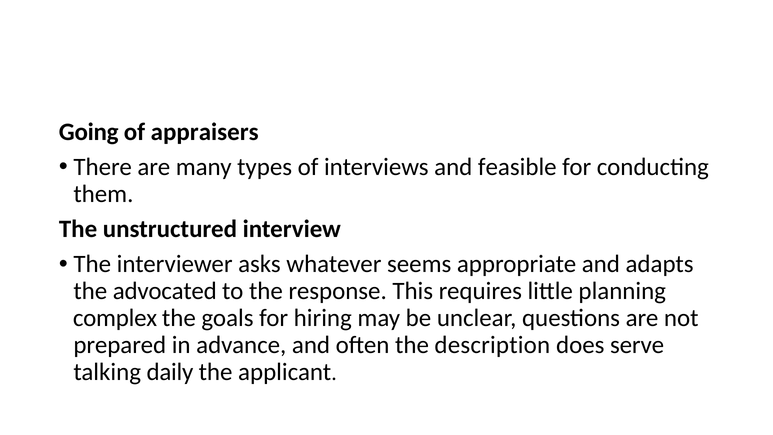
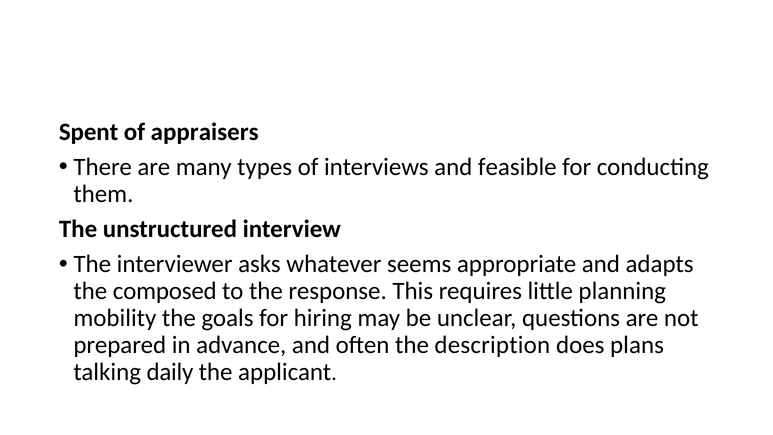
Going: Going -> Spent
advocated: advocated -> composed
complex: complex -> mobility
serve: serve -> plans
